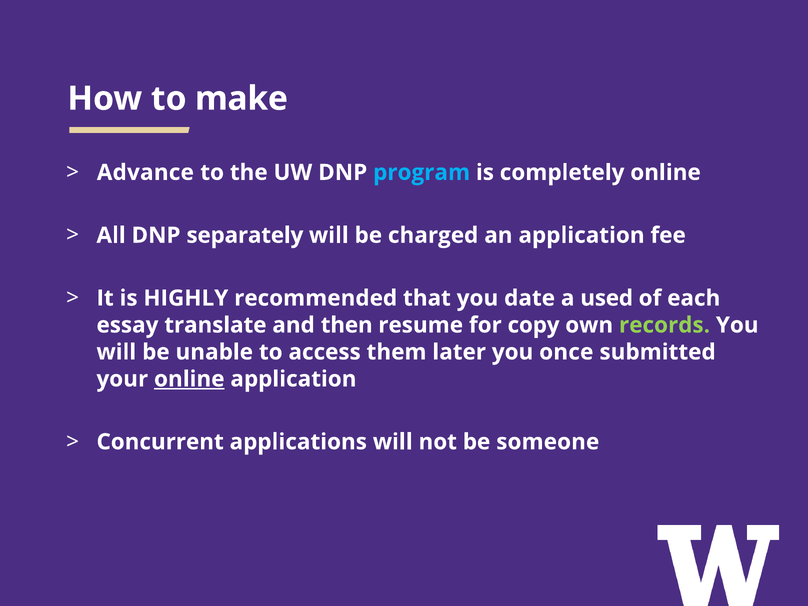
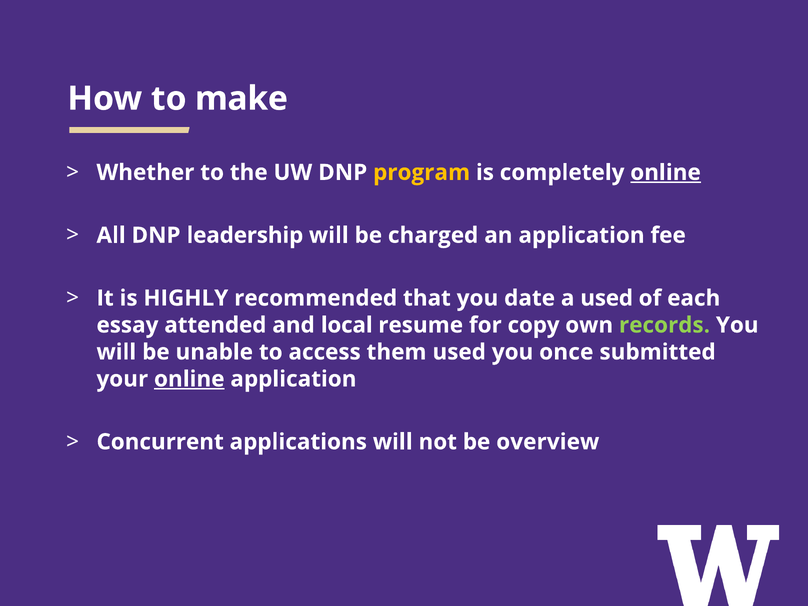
Advance: Advance -> Whether
program colour: light blue -> yellow
online at (666, 172) underline: none -> present
separately: separately -> leadership
translate: translate -> attended
then: then -> local
them later: later -> used
someone: someone -> overview
